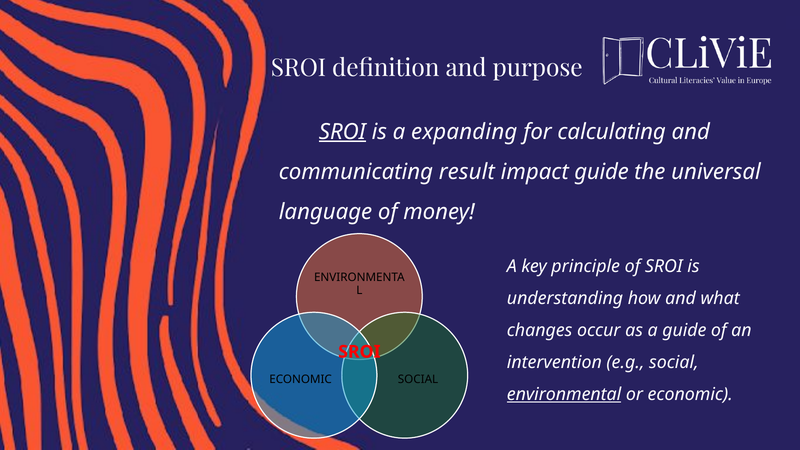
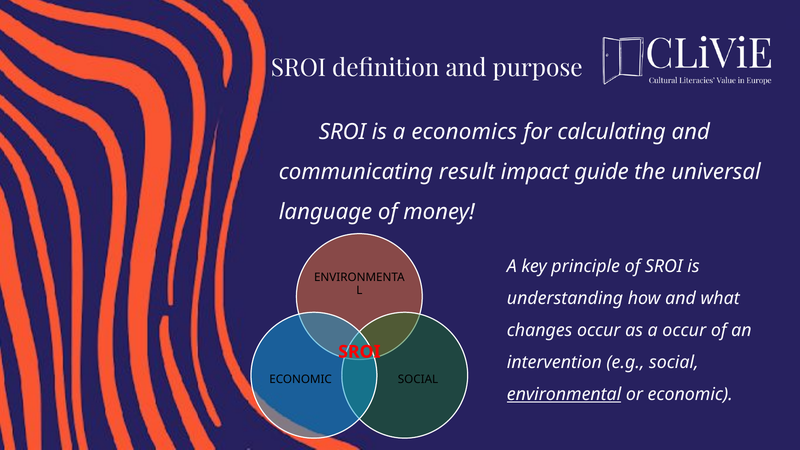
SROI at (342, 132) underline: present -> none
expanding: expanding -> economics
a guide: guide -> occur
